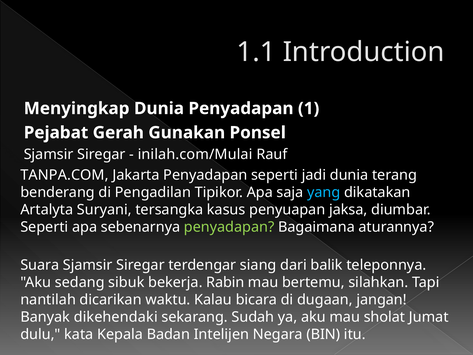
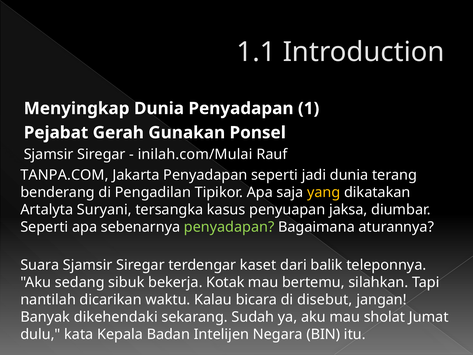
yang colour: light blue -> yellow
siang: siang -> kaset
Rabin: Rabin -> Kotak
dugaan: dugaan -> disebut
